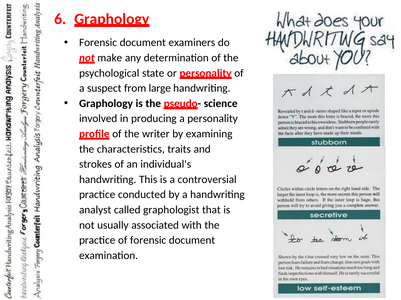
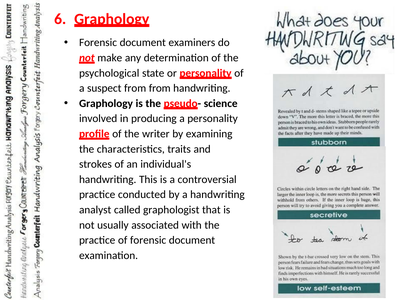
from large: large -> from
